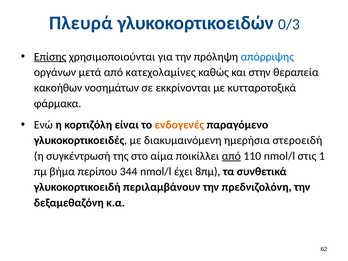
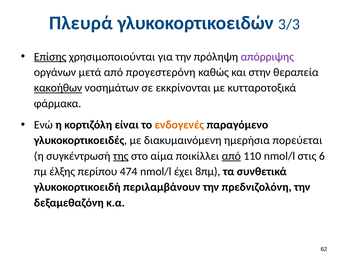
0/3: 0/3 -> 3/3
απόρριψης colour: blue -> purple
κατεχολαμίνες: κατεχολαμίνες -> προγεστερόνη
κακοήθων underline: none -> present
στεροειδή: στεροειδή -> πορεύεται
της underline: none -> present
1: 1 -> 6
βήμα: βήμα -> έλξης
344: 344 -> 474
